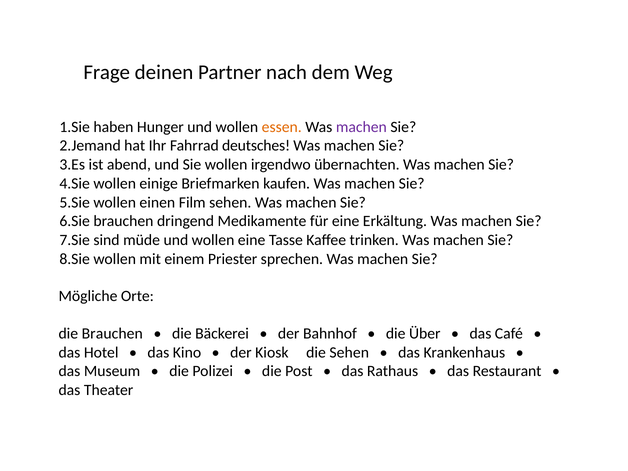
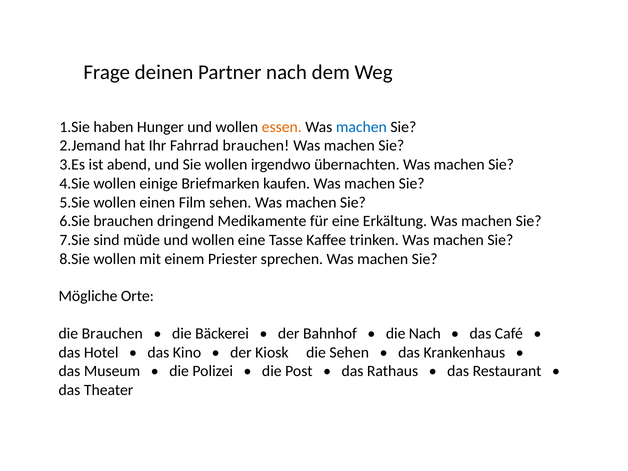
machen at (361, 127) colour: purple -> blue
Fahrrad deutsches: deutsches -> brauchen
die Über: Über -> Nach
